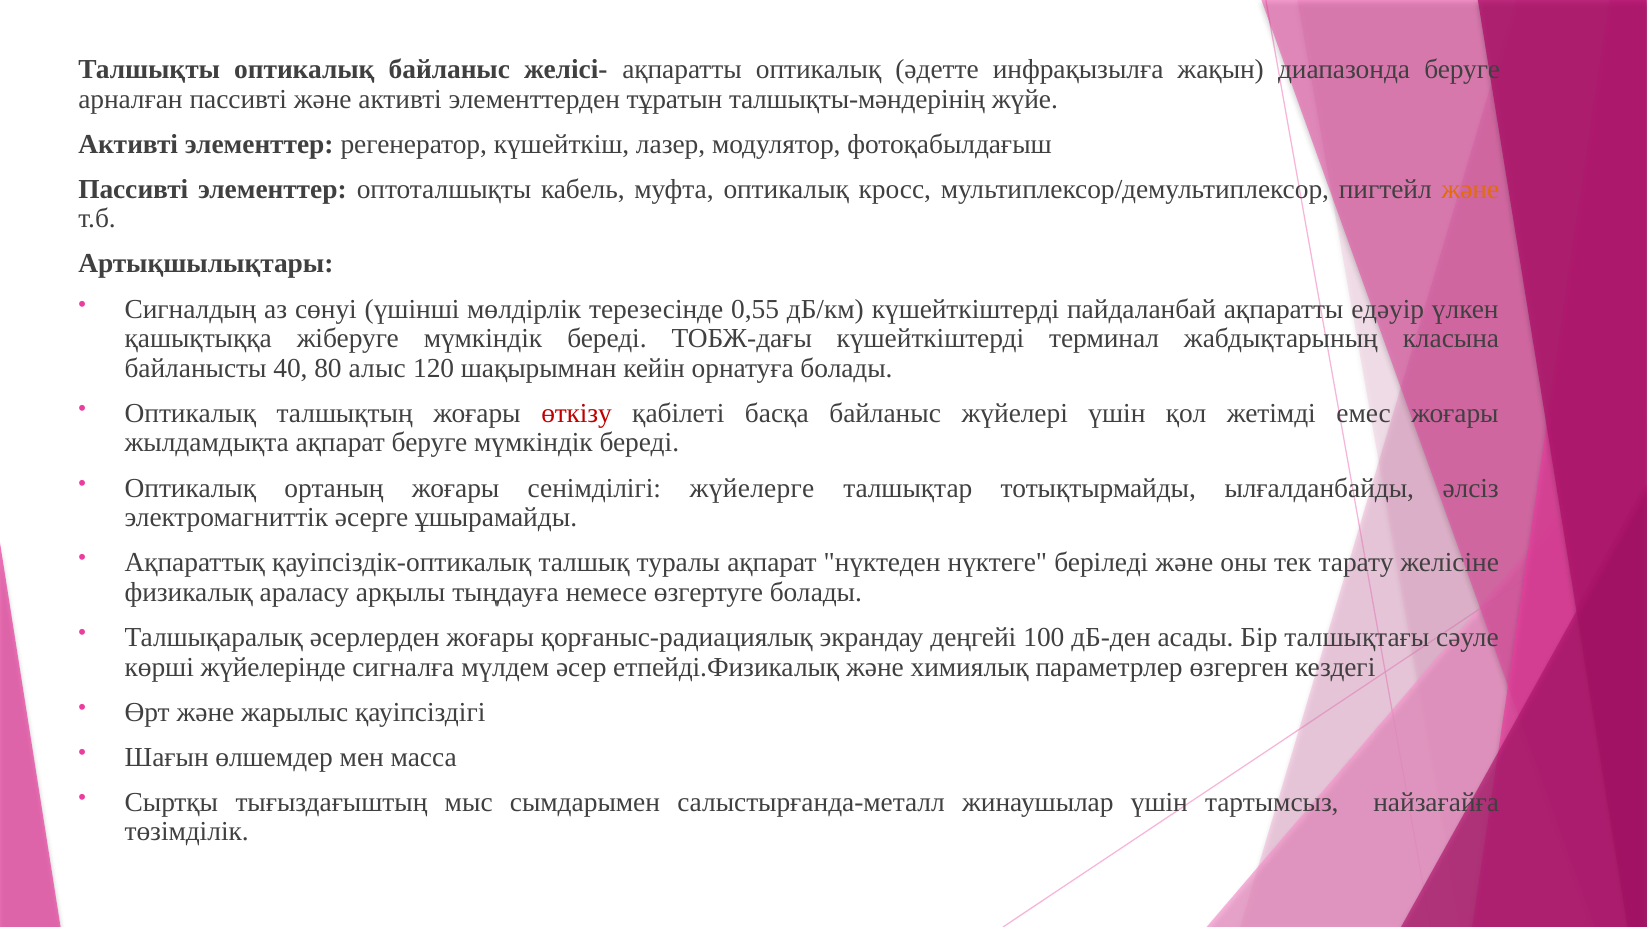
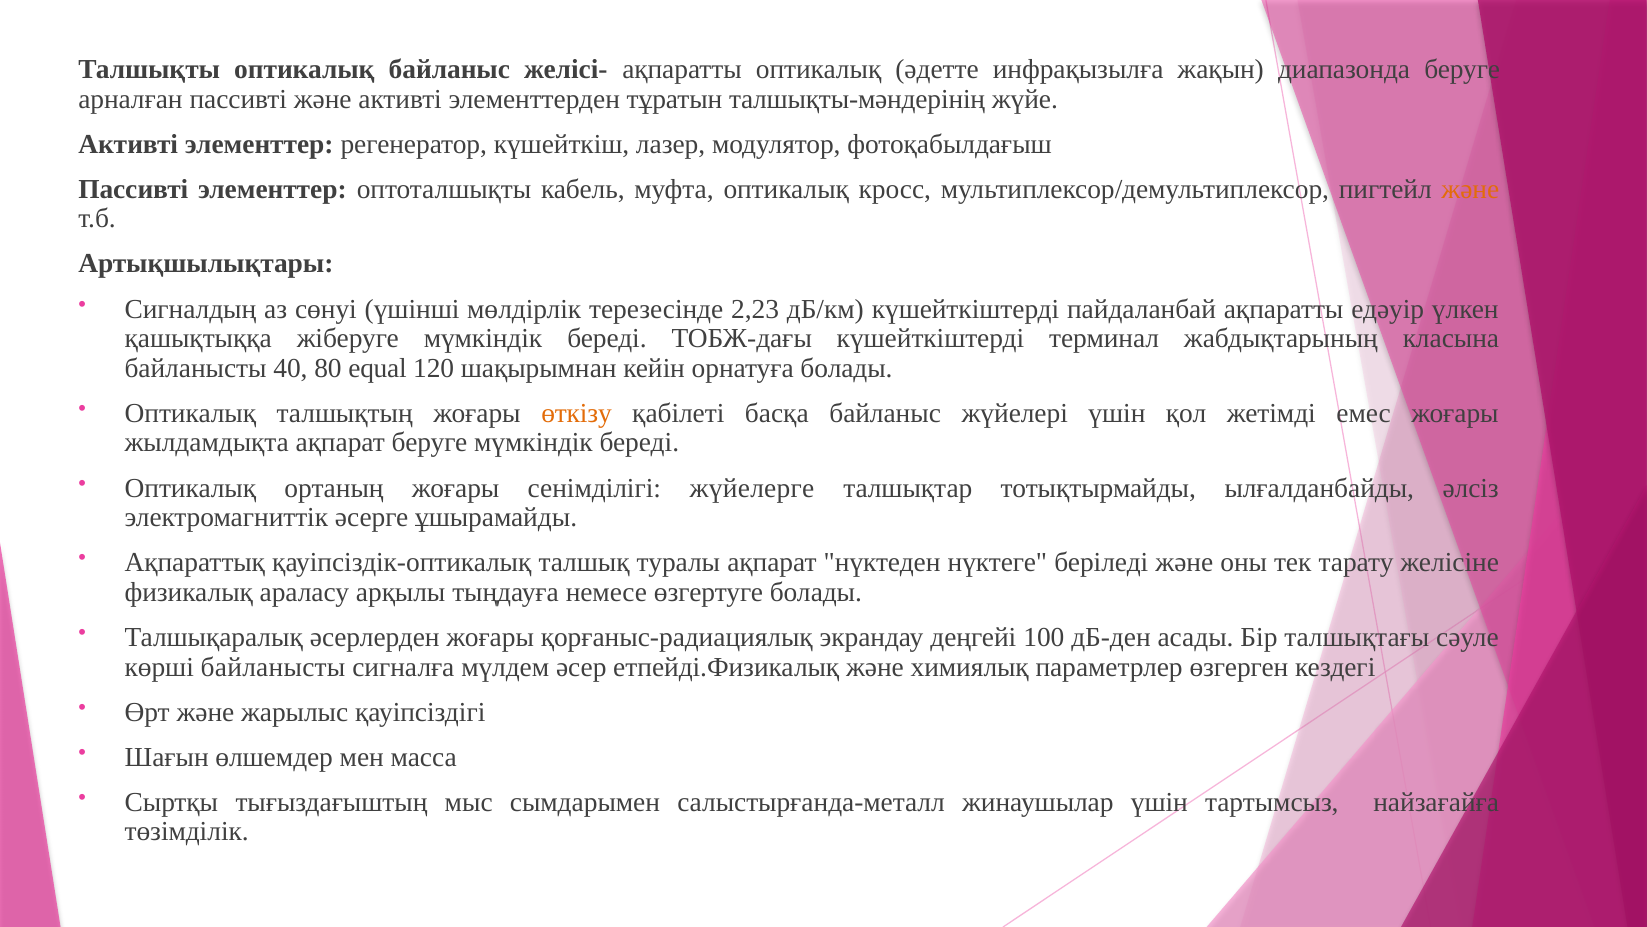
0,55: 0,55 -> 2,23
алыс: алыс -> equal
өткізу colour: red -> orange
көрші жүйелерінде: жүйелерінде -> байланысты
